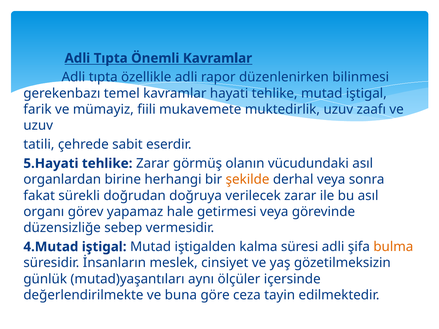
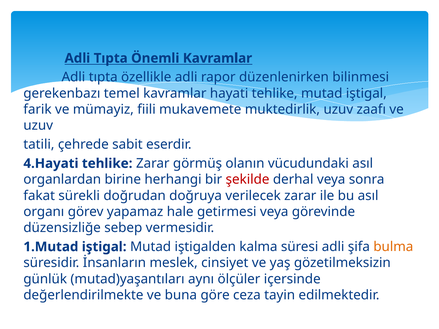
5.Hayati: 5.Hayati -> 4.Hayati
şekilde colour: orange -> red
4.Mutad: 4.Mutad -> 1.Mutad
